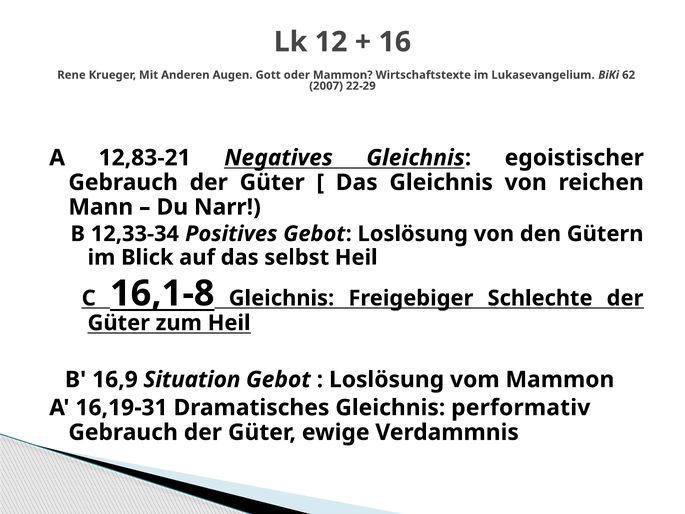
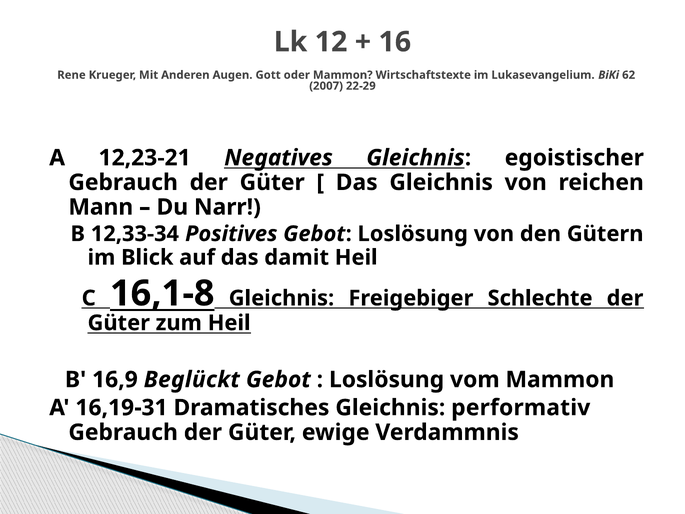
12,83-21: 12,83-21 -> 12,23-21
selbst: selbst -> damit
Situation: Situation -> Beglückt
